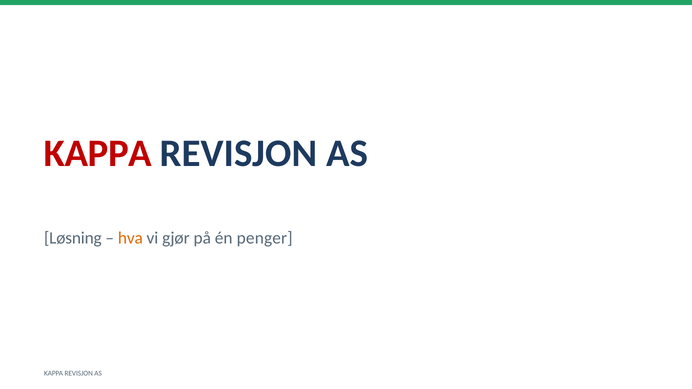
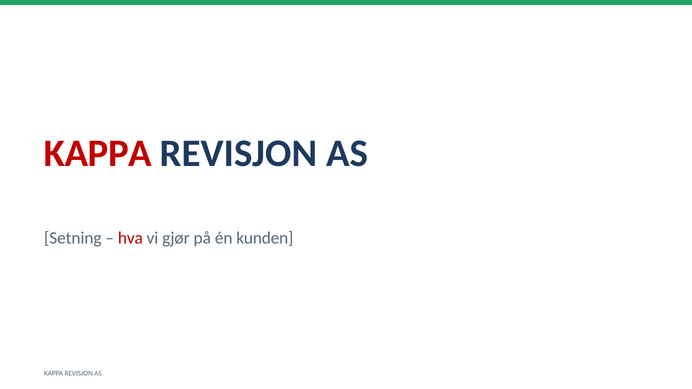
Løsning: Løsning -> Setning
hva colour: orange -> red
penger: penger -> kunden
